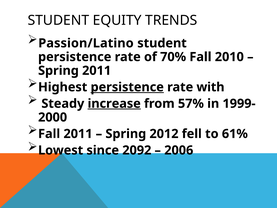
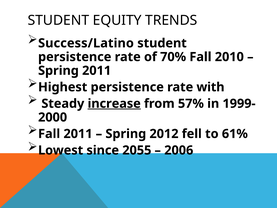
Passion/Latino: Passion/Latino -> Success/Latino
persistence at (127, 87) underline: present -> none
2092: 2092 -> 2055
